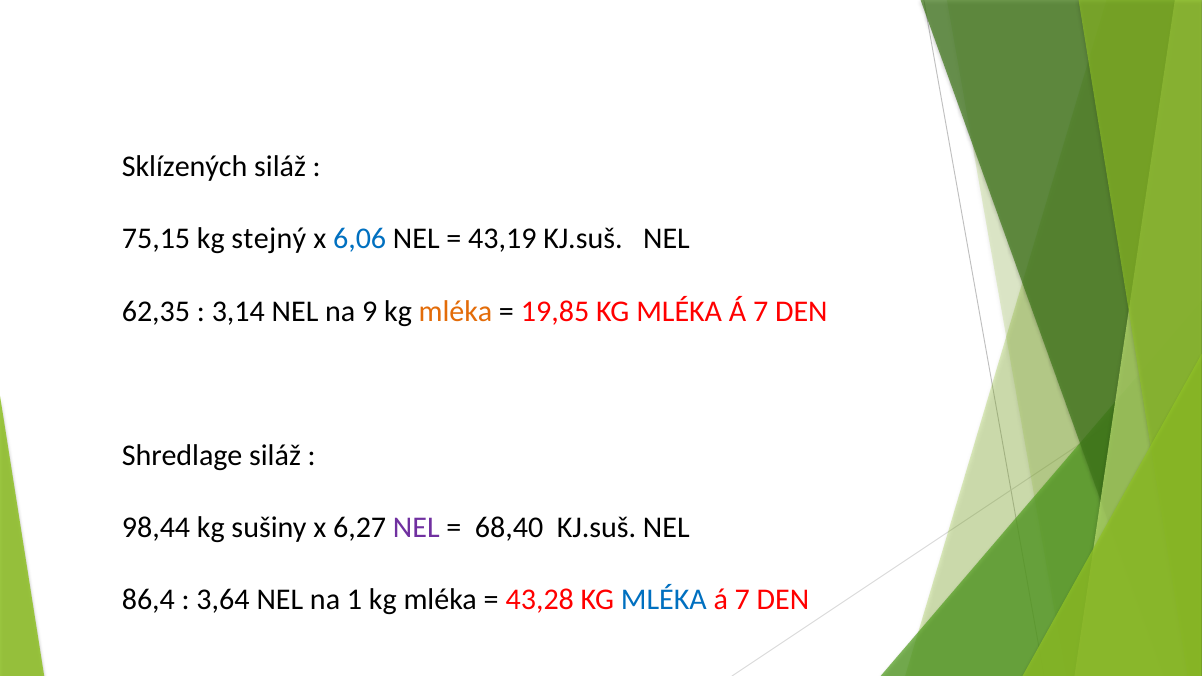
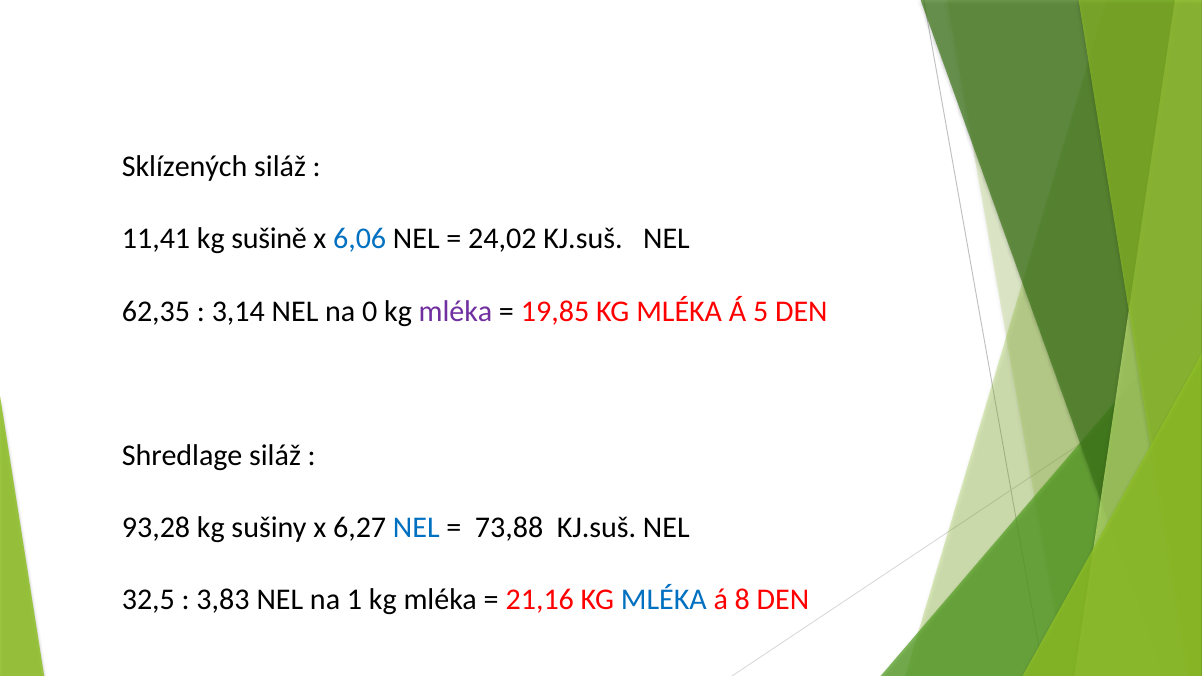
75,15: 75,15 -> 11,41
stejný: stejný -> sušině
43,19: 43,19 -> 24,02
9: 9 -> 0
mléka at (455, 311) colour: orange -> purple
7 at (761, 311): 7 -> 5
98,44: 98,44 -> 93,28
NEL at (416, 527) colour: purple -> blue
68,40: 68,40 -> 73,88
86,4: 86,4 -> 32,5
3,64: 3,64 -> 3,83
43,28: 43,28 -> 21,16
7 at (742, 600): 7 -> 8
